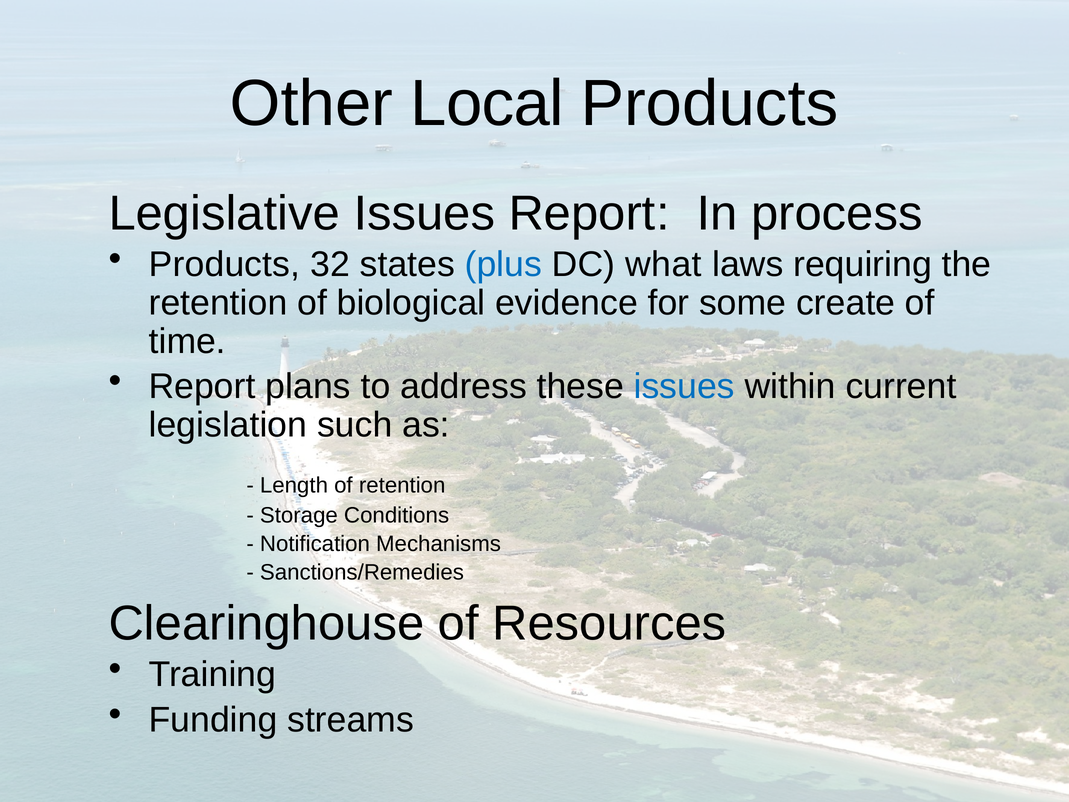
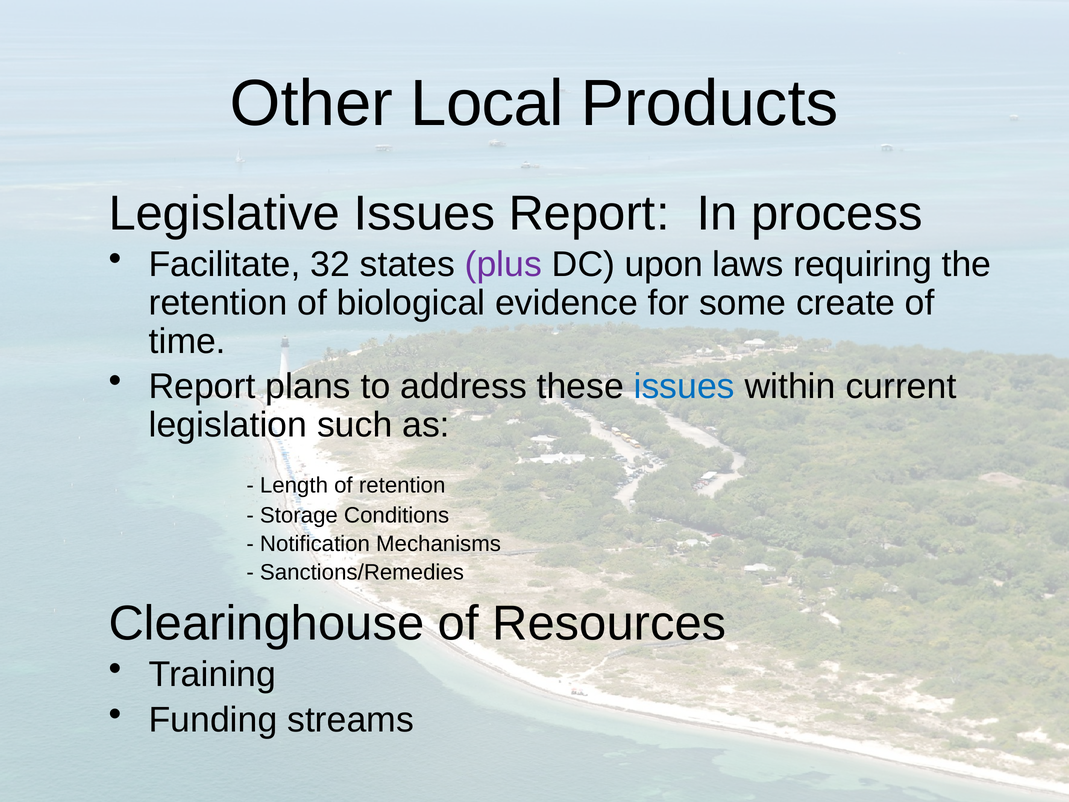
Products at (225, 264): Products -> Facilitate
plus colour: blue -> purple
what: what -> upon
